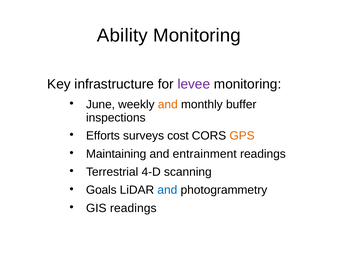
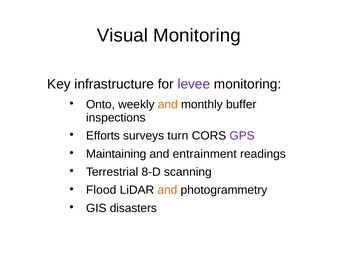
Ability: Ability -> Visual
June: June -> Onto
cost: cost -> turn
GPS colour: orange -> purple
4-D: 4-D -> 8-D
Goals: Goals -> Flood
and at (167, 191) colour: blue -> orange
GIS readings: readings -> disasters
